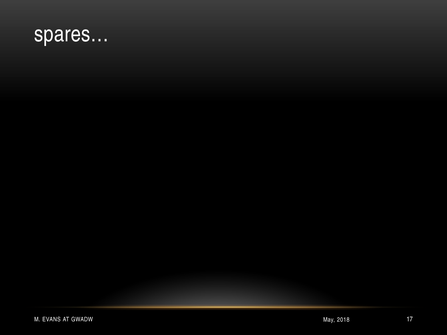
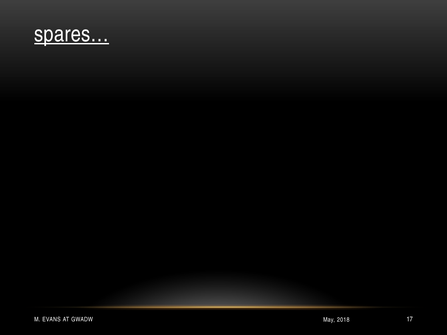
spares… underline: none -> present
